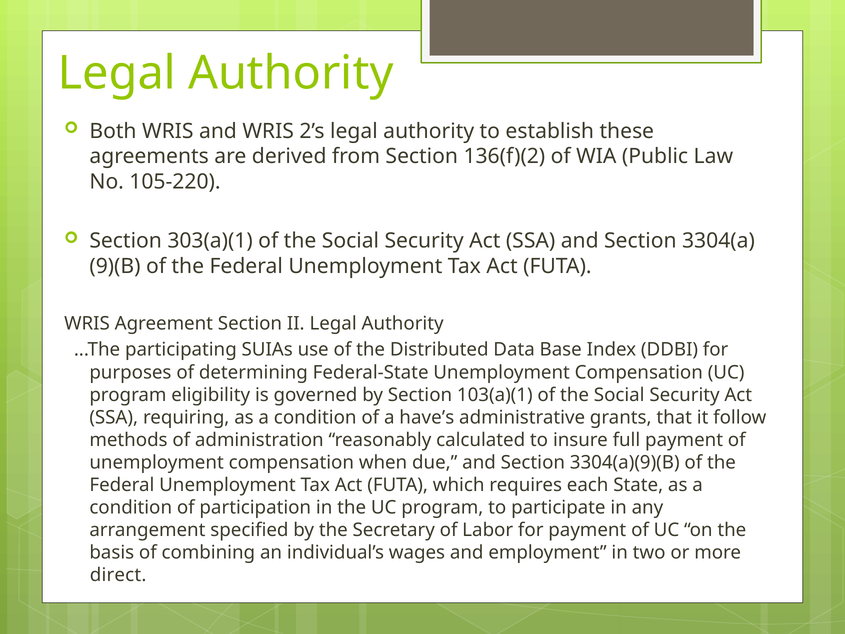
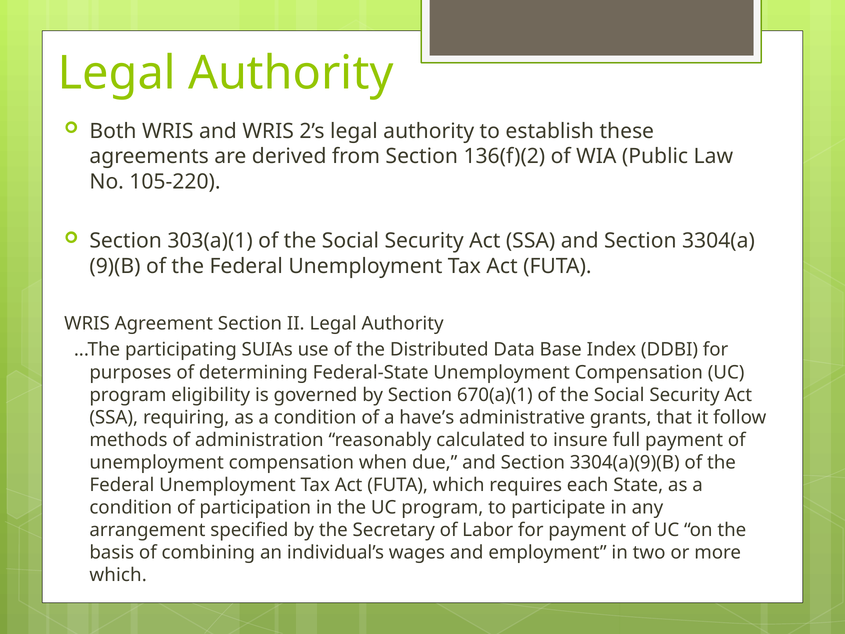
103(a)(1: 103(a)(1 -> 670(a)(1
direct at (118, 575): direct -> which
